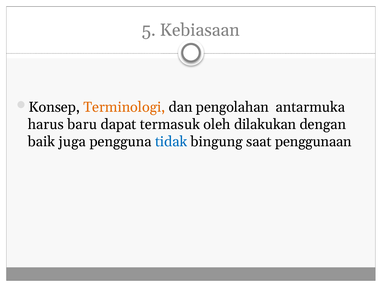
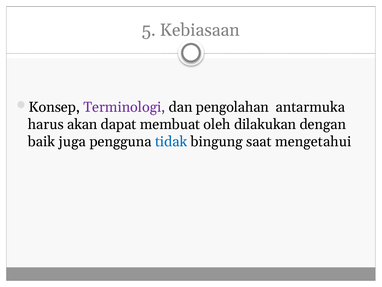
Terminologi colour: orange -> purple
baru: baru -> akan
termasuk: termasuk -> membuat
penggunaan: penggunaan -> mengetahui
